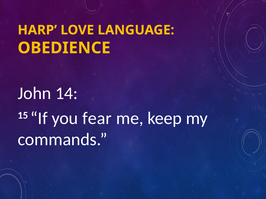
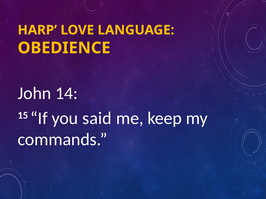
fear: fear -> said
